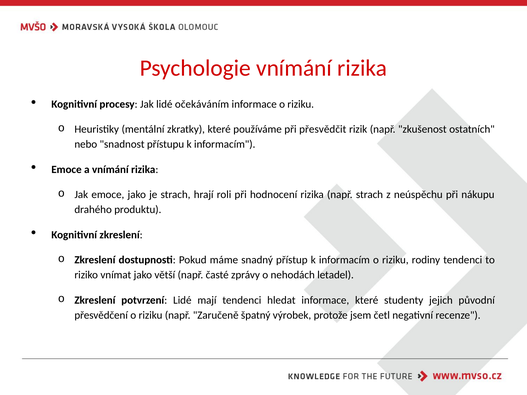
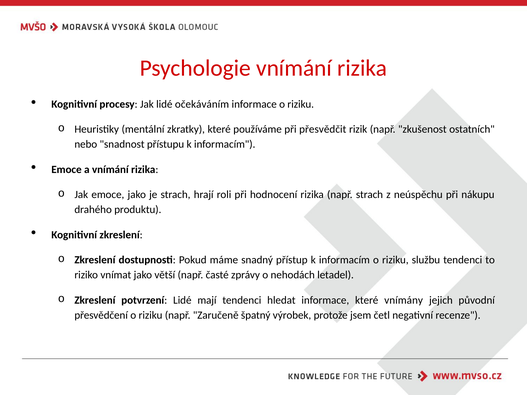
rodiny: rodiny -> službu
studenty: studenty -> vnímány
